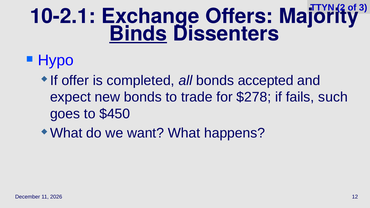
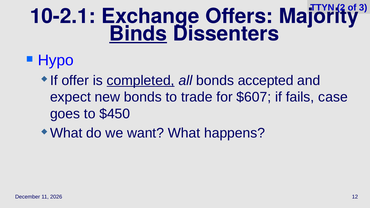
completed underline: none -> present
$278: $278 -> $607
such: such -> case
